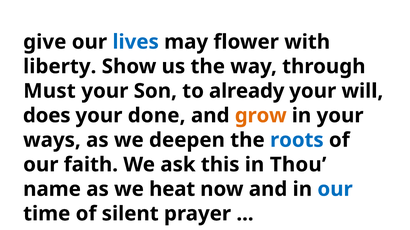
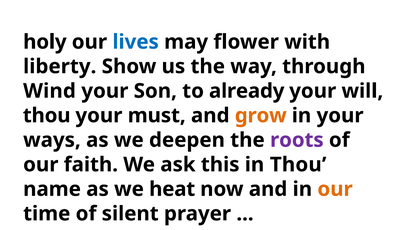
give: give -> holy
Must: Must -> Wind
does at (47, 116): does -> thou
done: done -> must
roots colour: blue -> purple
our at (335, 190) colour: blue -> orange
